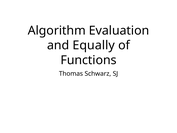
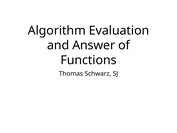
Equally: Equally -> Answer
